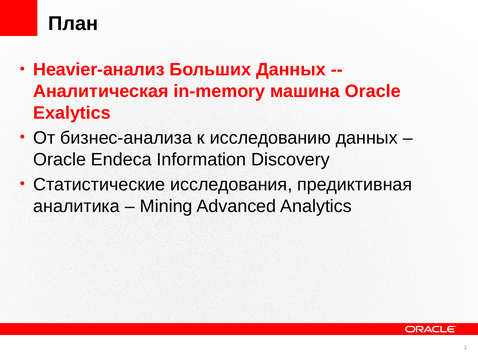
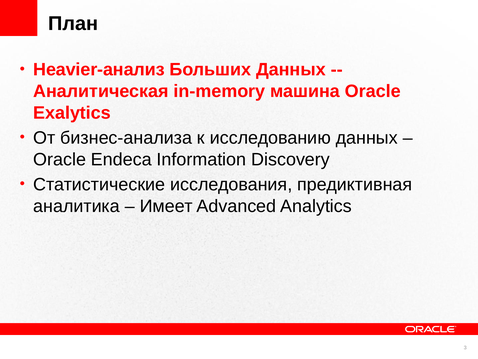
Mining: Mining -> Имеет
